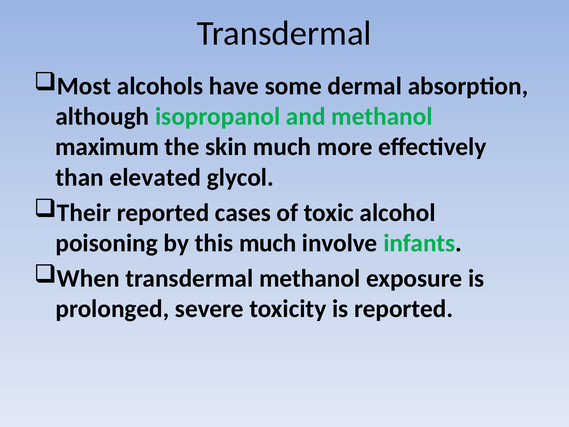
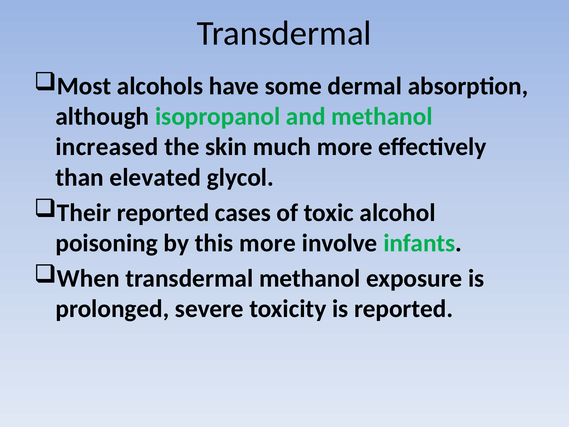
maximum: maximum -> increased
this much: much -> more
